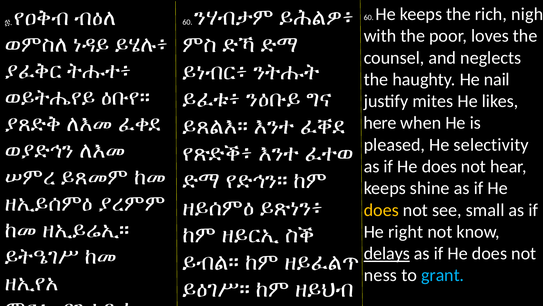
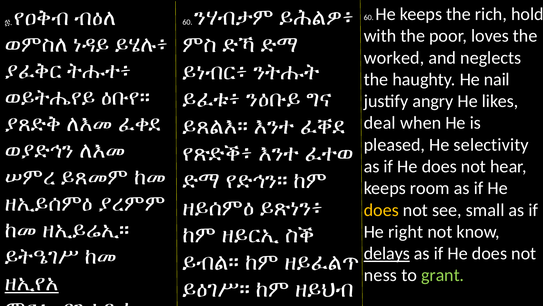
nigh: nigh -> hold
counsel: counsel -> worked
mites: mites -> angry
here: here -> deal
shine: shine -> room
grant colour: light blue -> light green
ዘኢየአ underline: none -> present
